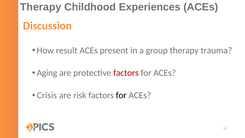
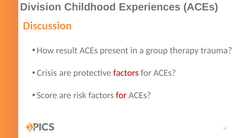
Therapy at (41, 7): Therapy -> Division
Aging: Aging -> Crisis
Crisis: Crisis -> Score
for at (121, 95) colour: black -> red
